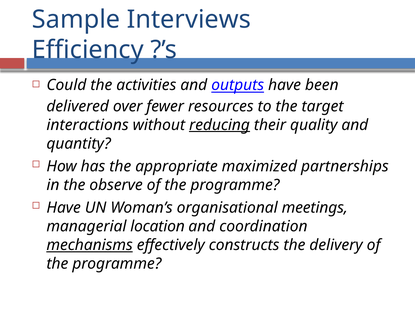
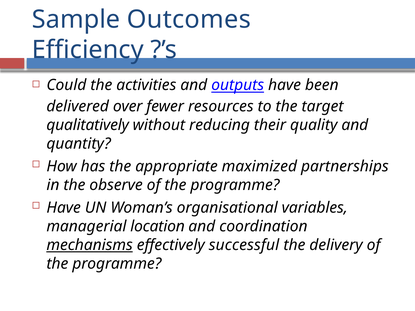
Interviews: Interviews -> Outcomes
interactions: interactions -> qualitatively
reducing underline: present -> none
meetings: meetings -> variables
constructs: constructs -> successful
